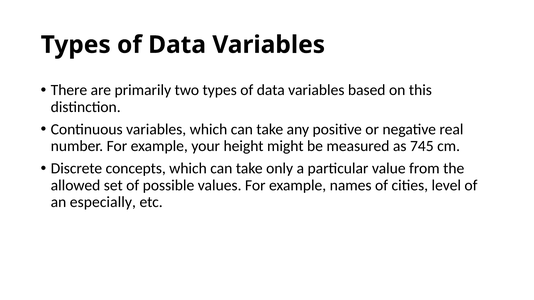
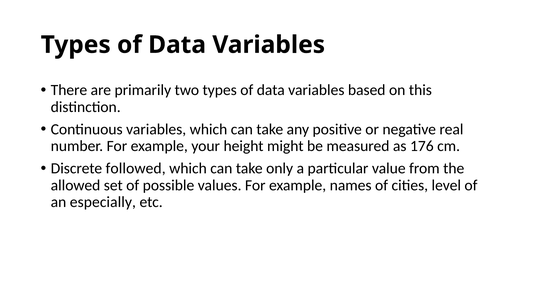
745: 745 -> 176
concepts: concepts -> followed
